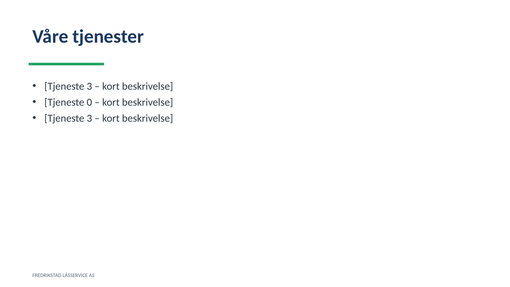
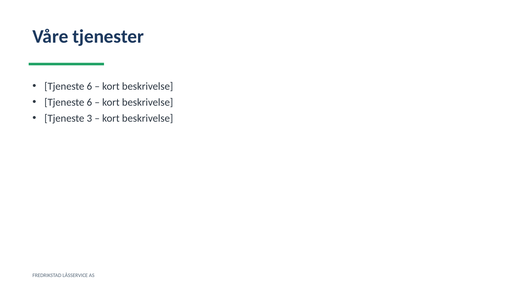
3 at (89, 86): 3 -> 6
0 at (89, 102): 0 -> 6
